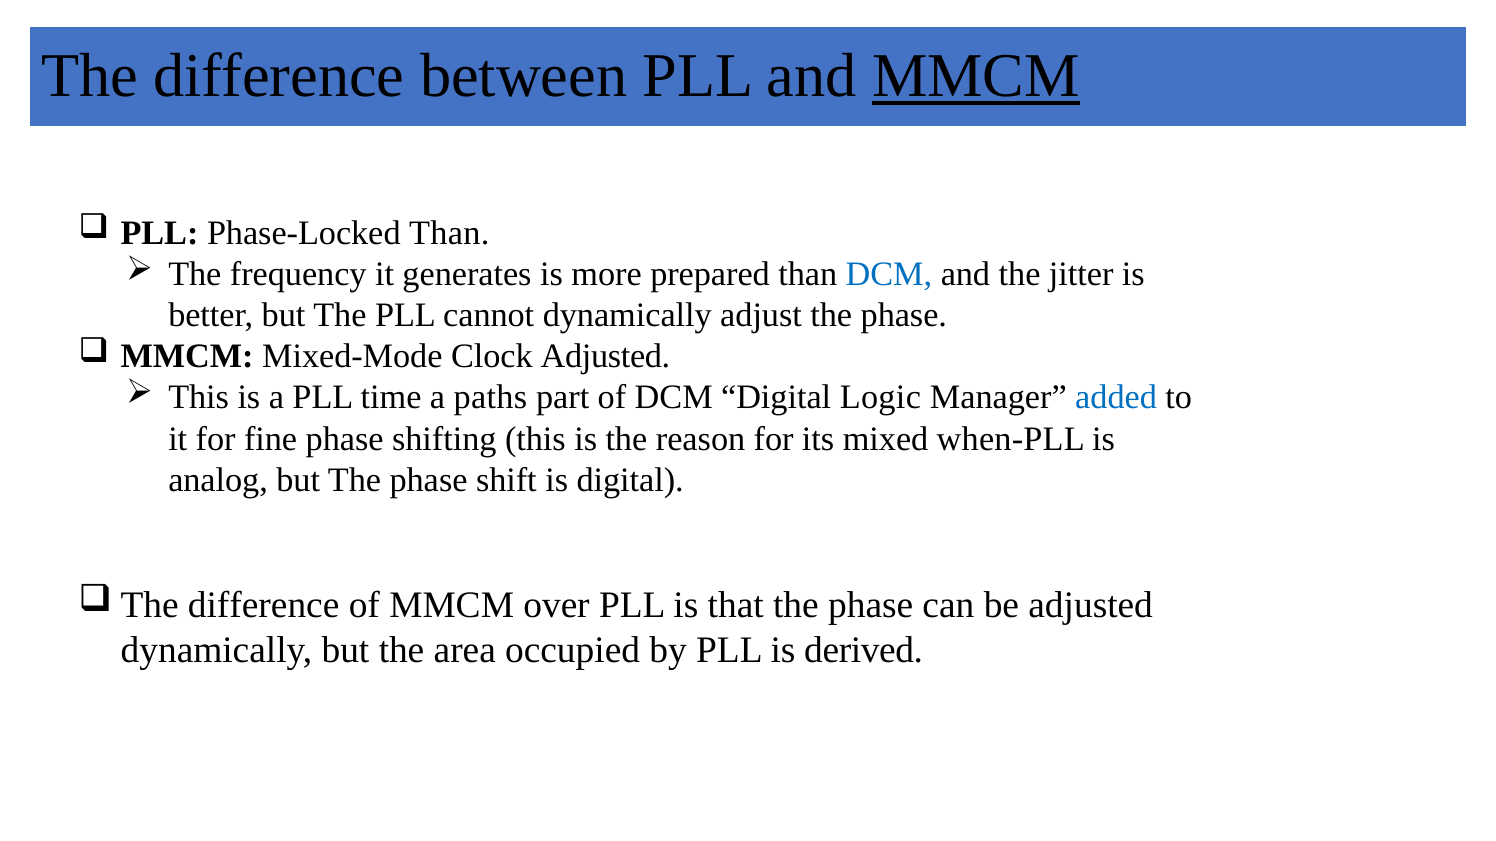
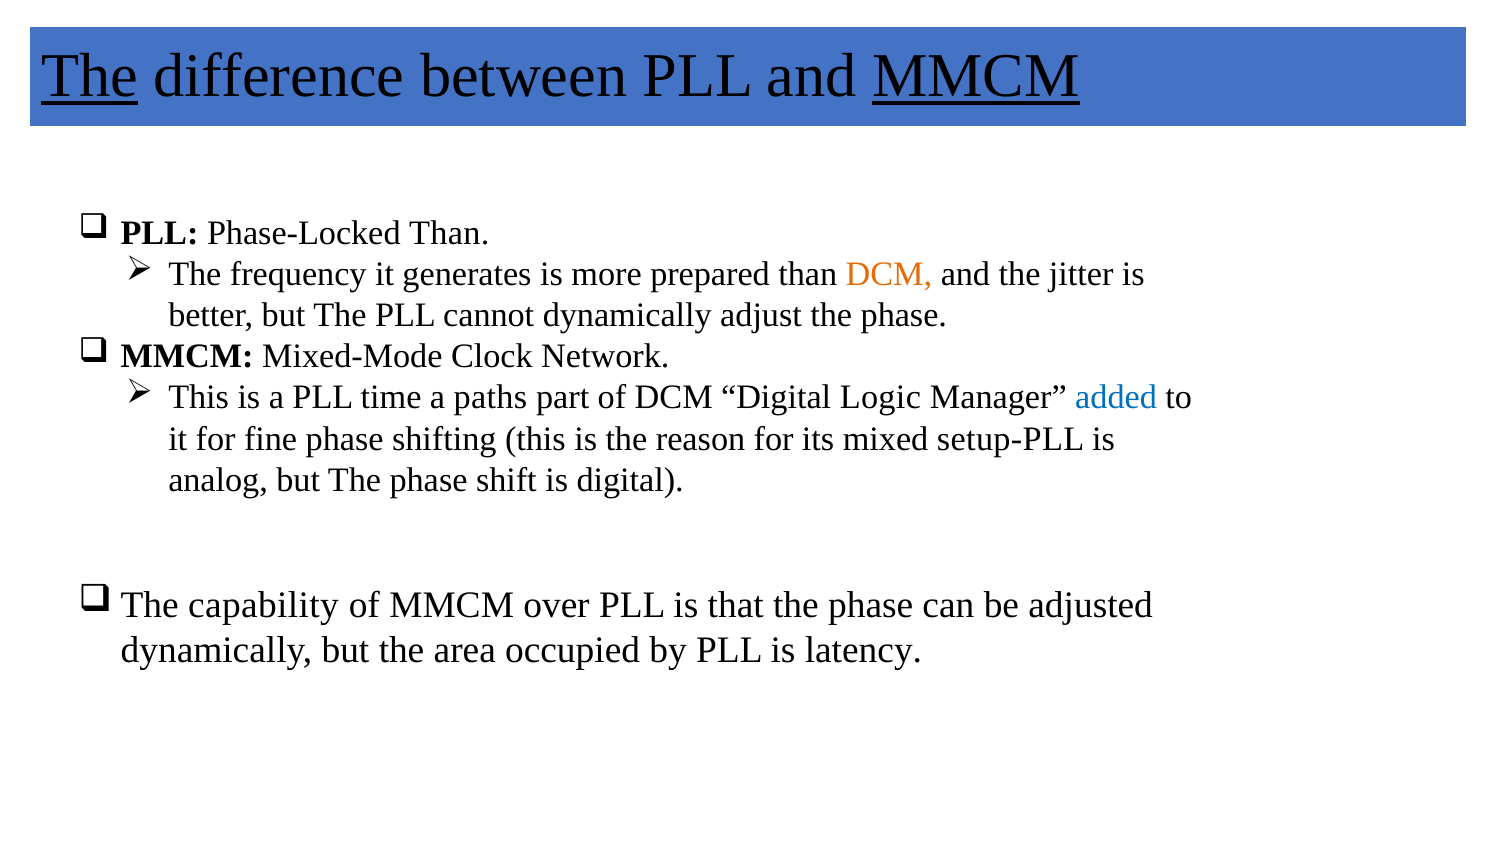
The at (90, 76) underline: none -> present
DCM at (889, 275) colour: blue -> orange
Clock Adjusted: Adjusted -> Network
when-PLL: when-PLL -> setup-PLL
difference at (264, 606): difference -> capability
derived: derived -> latency
